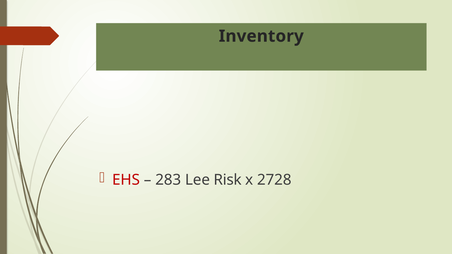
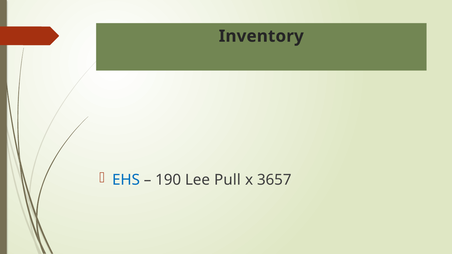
EHS colour: red -> blue
283: 283 -> 190
Risk: Risk -> Pull
2728: 2728 -> 3657
